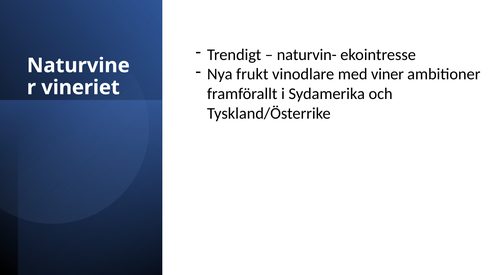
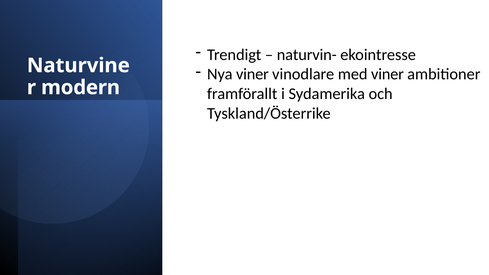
Nya frukt: frukt -> viner
vineriet: vineriet -> modern
